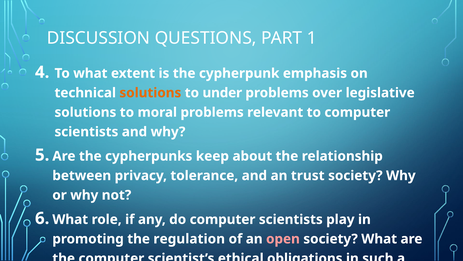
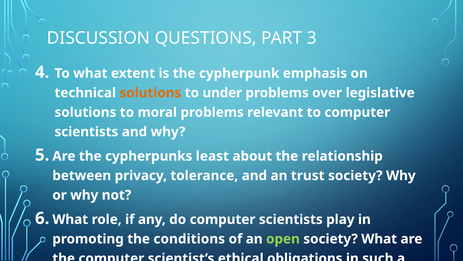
1: 1 -> 3
keep: keep -> least
regulation: regulation -> conditions
open colour: pink -> light green
